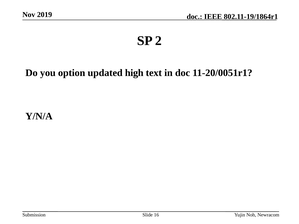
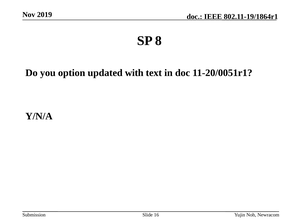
2: 2 -> 8
high: high -> with
